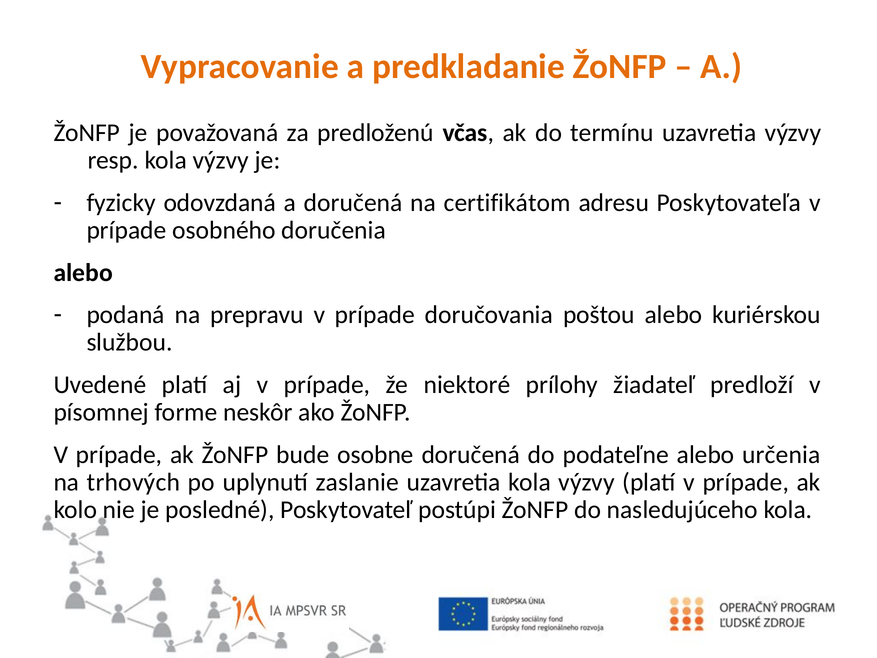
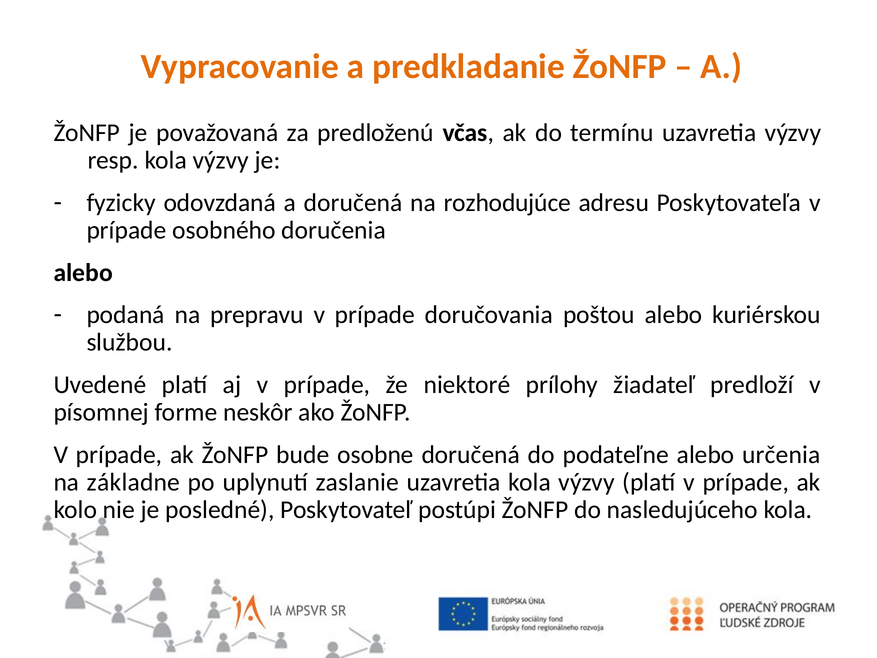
certifikátom: certifikátom -> rozhodujúce
trhových: trhových -> základne
